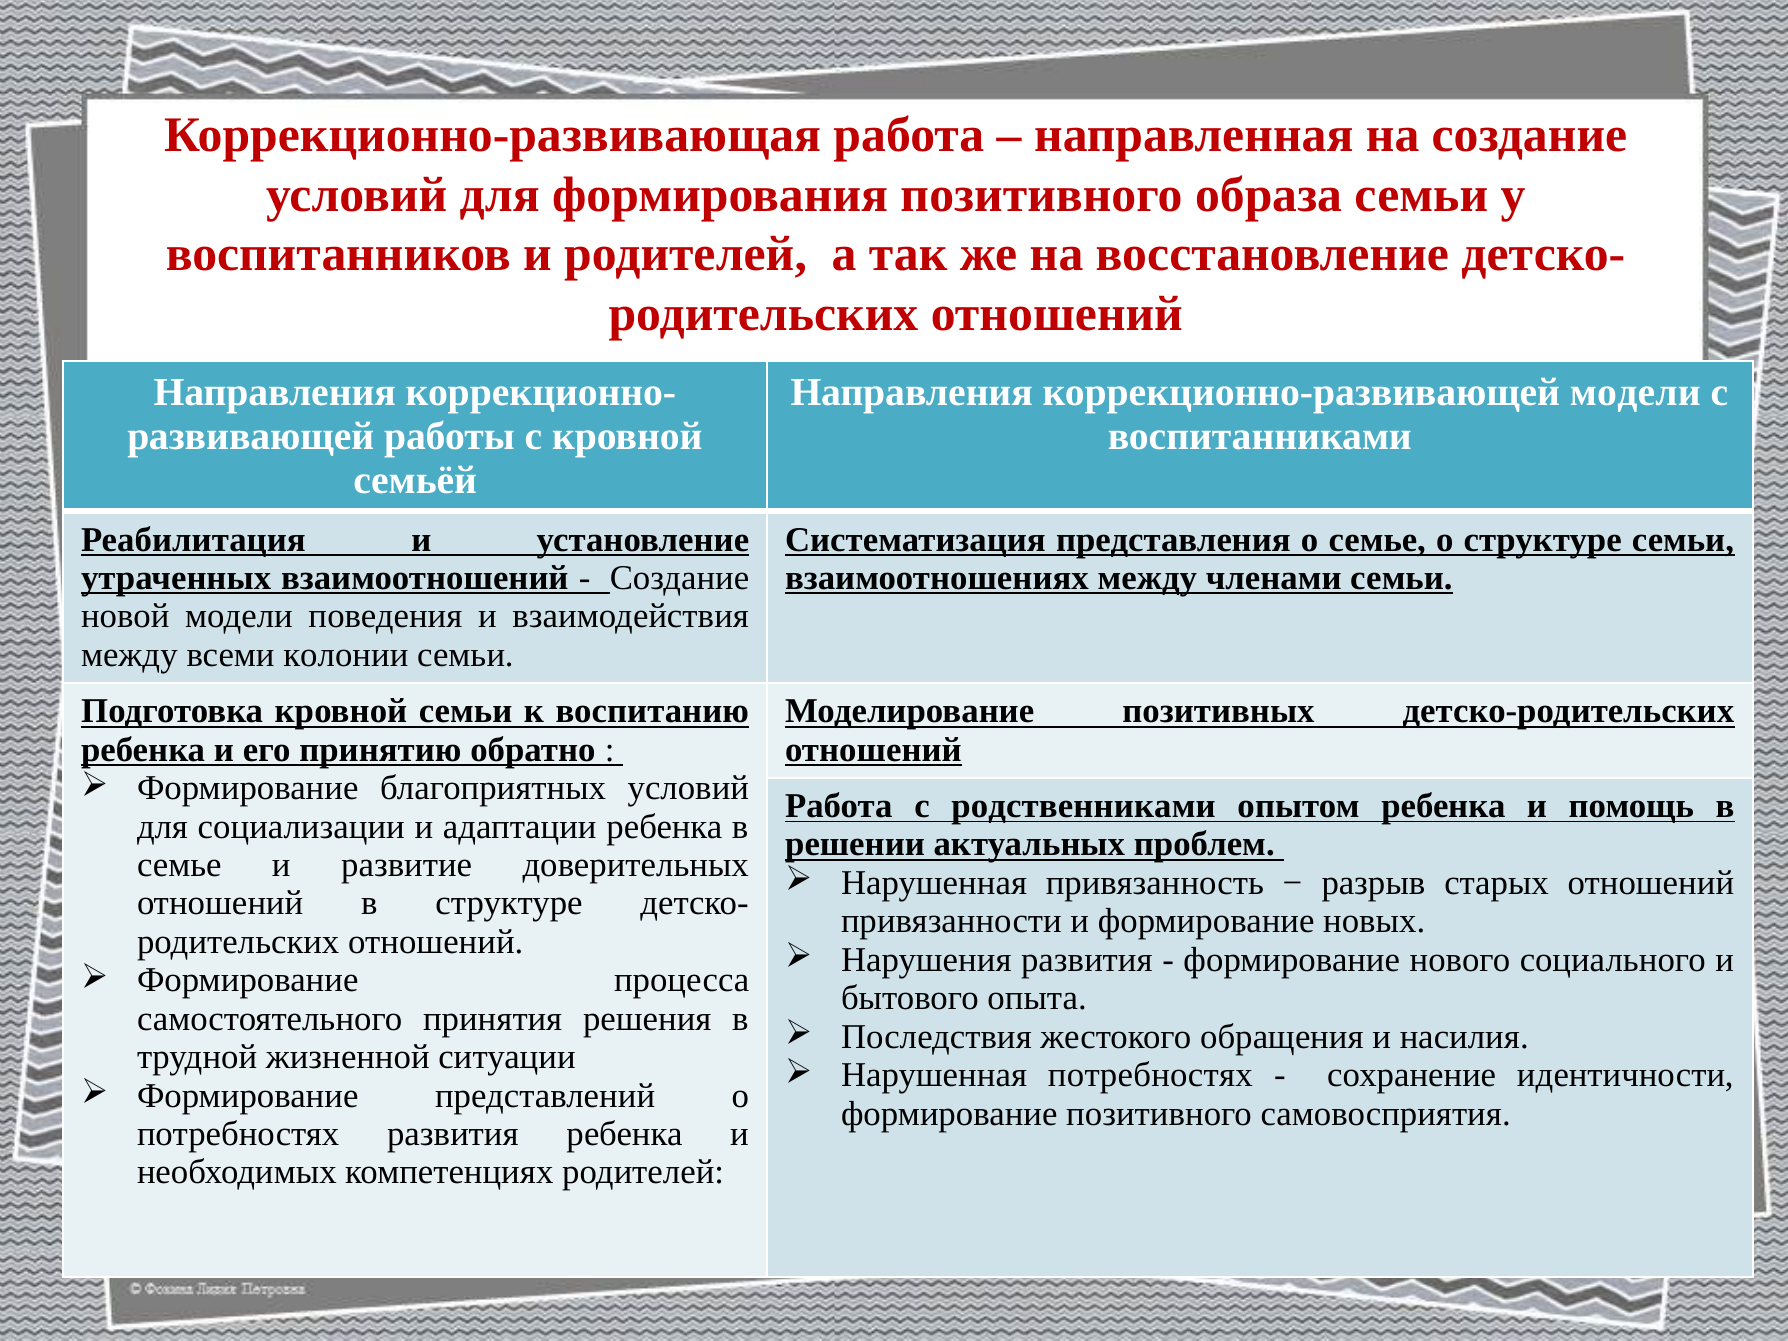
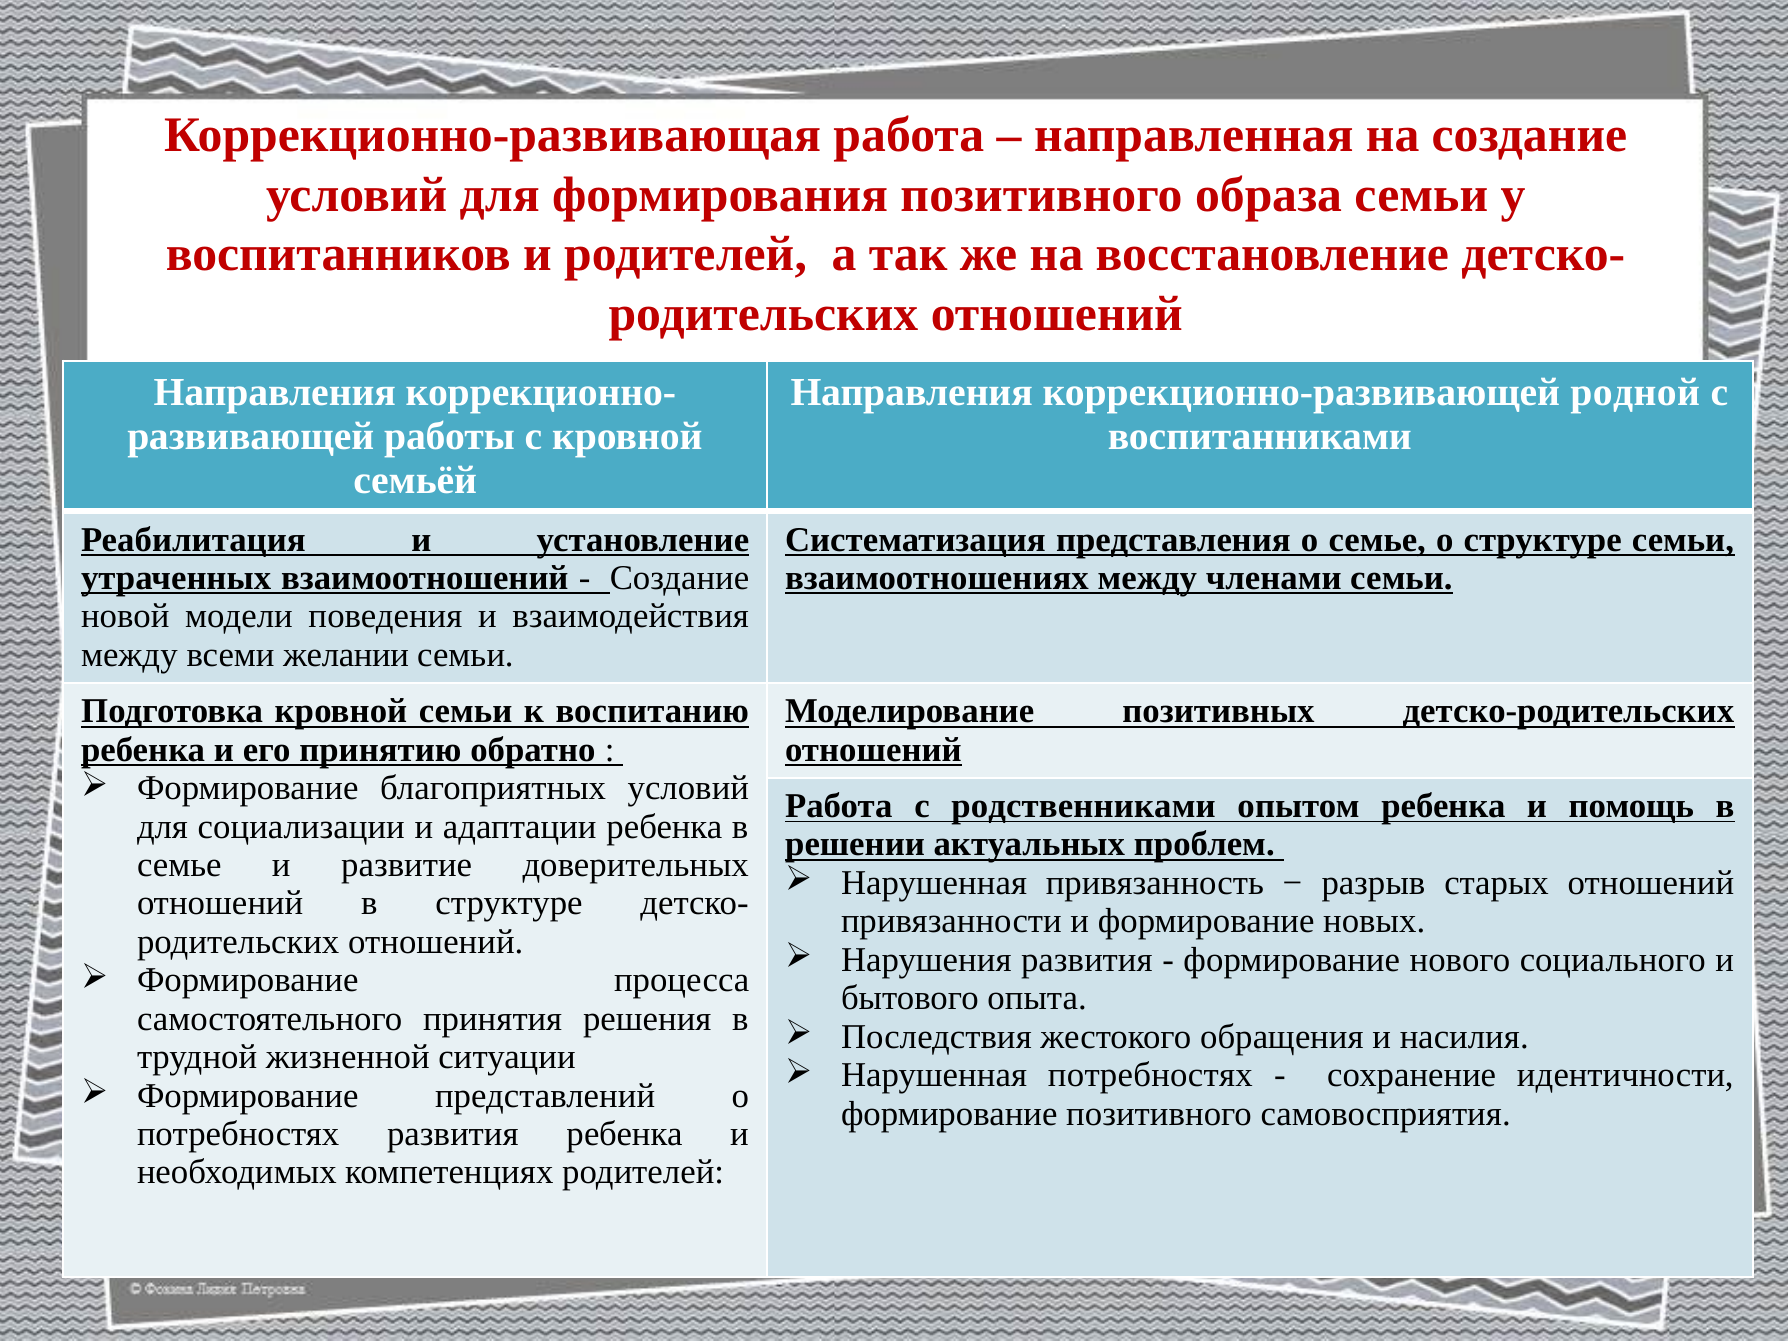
коррекционно-развивающей модели: модели -> родной
колонии: колонии -> желании
